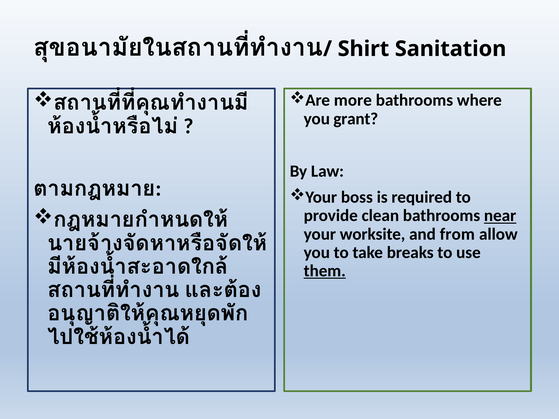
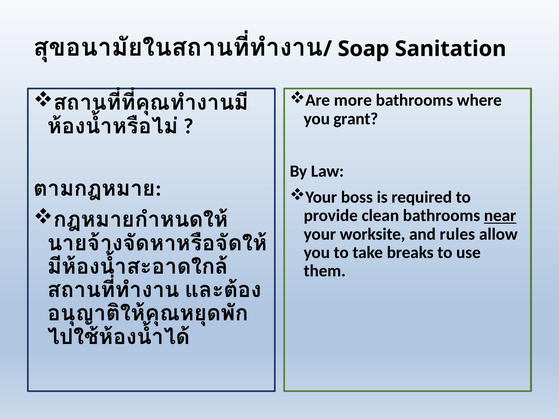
Shirt: Shirt -> Soap
from: from -> rules
them underline: present -> none
